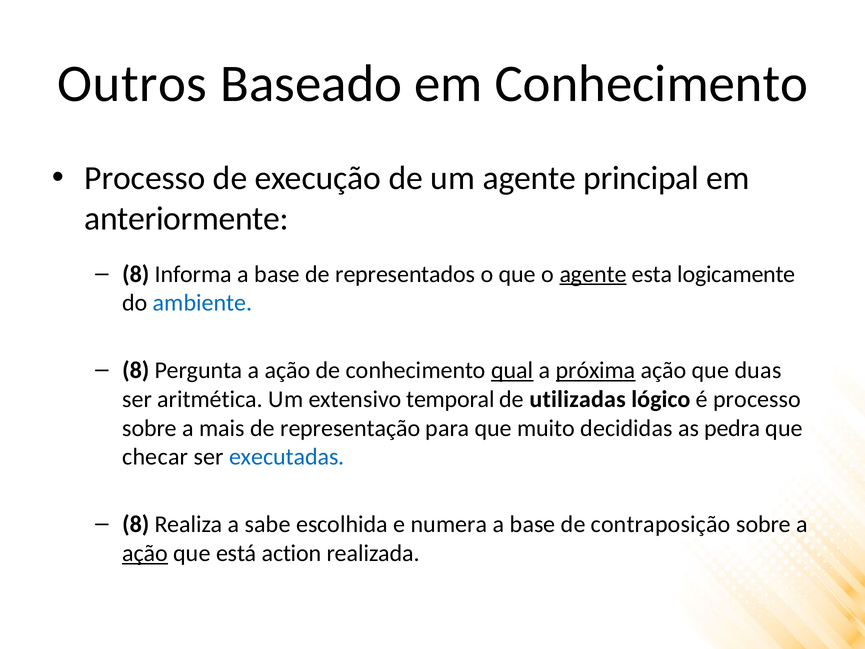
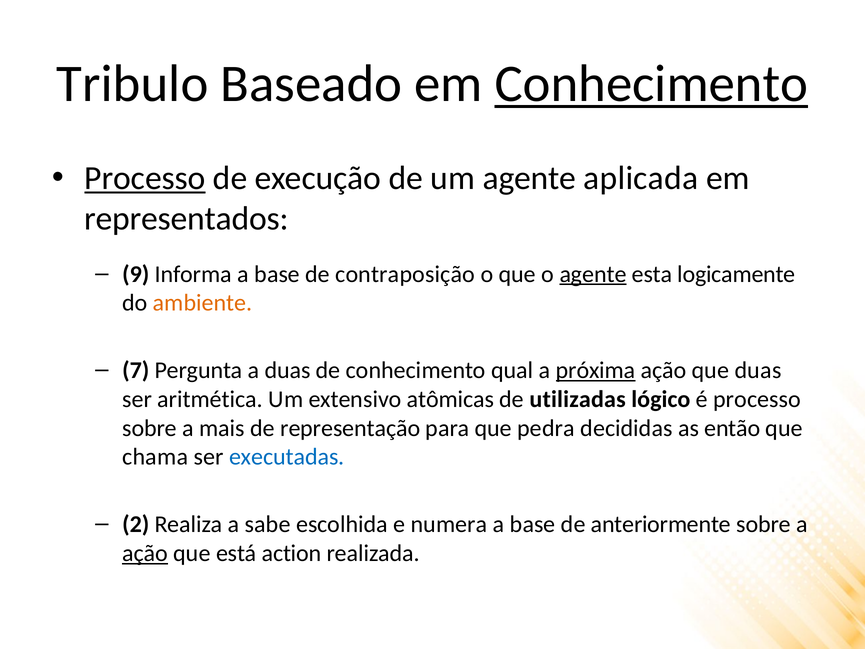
Outros: Outros -> Tribulo
Conhecimento at (651, 84) underline: none -> present
Processo at (145, 178) underline: none -> present
principal: principal -> aplicada
anteriormente: anteriormente -> representados
8 at (136, 274): 8 -> 9
representados: representados -> contraposição
ambiente colour: blue -> orange
8 at (136, 370): 8 -> 7
Pergunta a ação: ação -> duas
qual underline: present -> none
temporal: temporal -> atômicas
muito: muito -> pedra
pedra: pedra -> então
checar: checar -> chama
8 at (136, 524): 8 -> 2
contraposição: contraposição -> anteriormente
